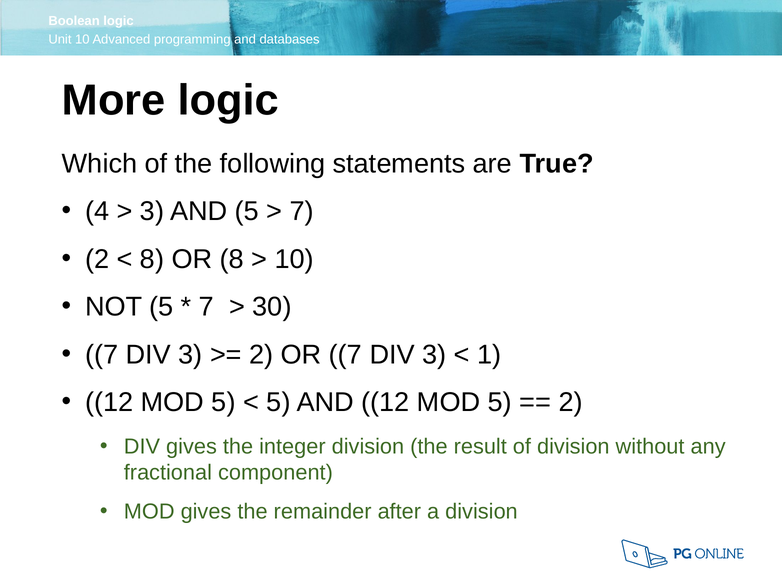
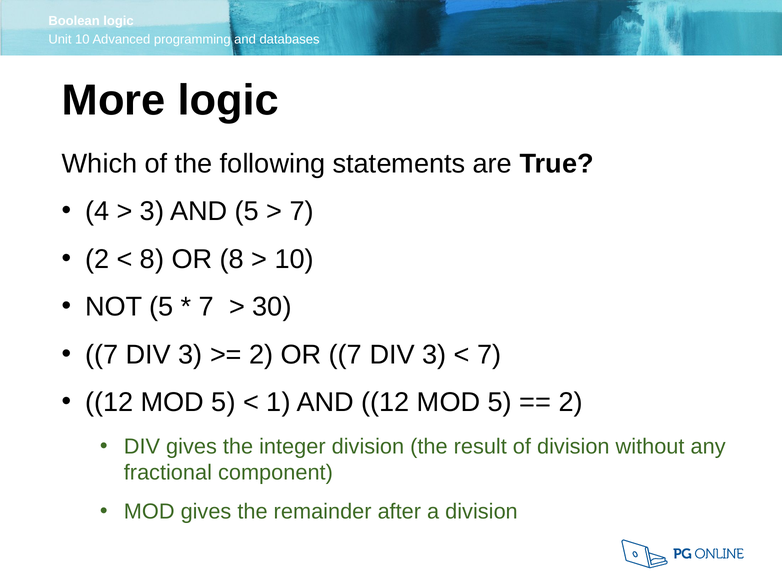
1 at (489, 355): 1 -> 7
5 at (279, 403): 5 -> 1
